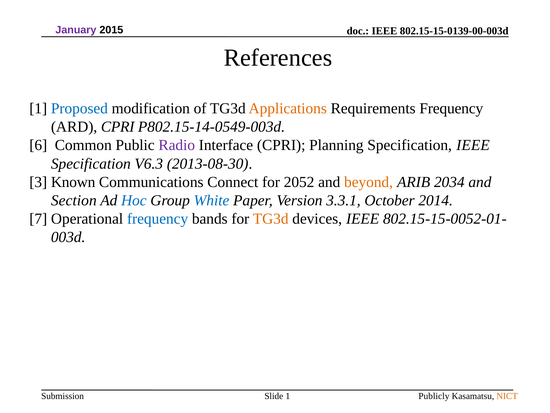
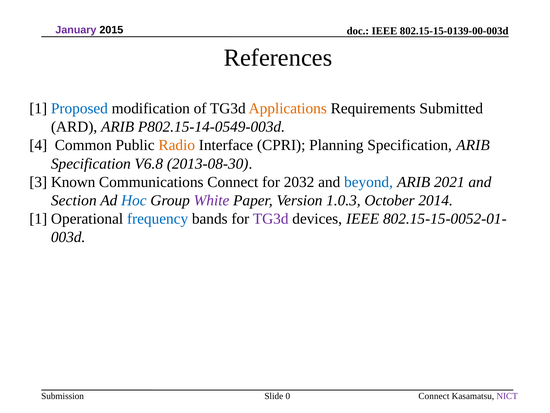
Requirements Frequency: Frequency -> Submitted
ARD CPRI: CPRI -> ARIB
6: 6 -> 4
Radio colour: purple -> orange
Specification IEEE: IEEE -> ARIB
V6.3: V6.3 -> V6.8
2052: 2052 -> 2032
beyond colour: orange -> blue
2034: 2034 -> 2021
White colour: blue -> purple
3.3.1: 3.3.1 -> 1.0.3
7 at (38, 218): 7 -> 1
TG3d at (271, 218) colour: orange -> purple
Slide 1: 1 -> 0
Publicly at (434, 396): Publicly -> Connect
NICT colour: orange -> purple
